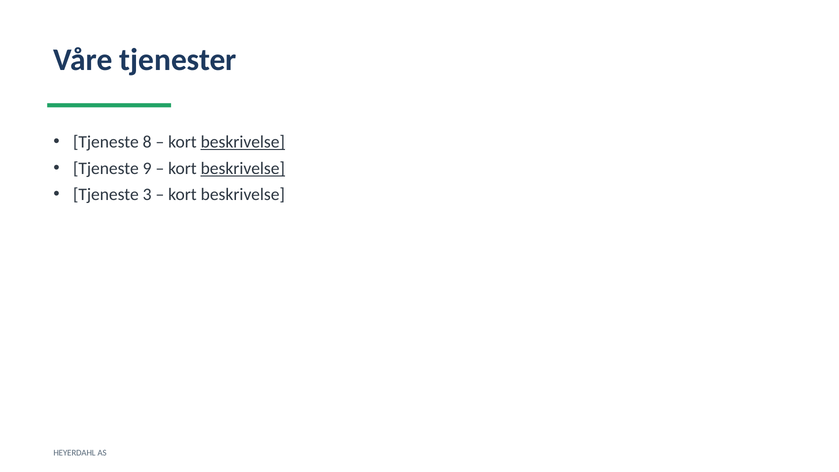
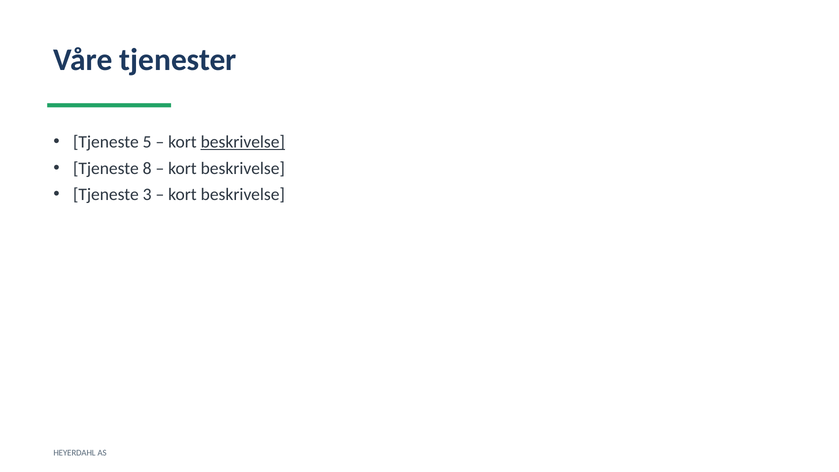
8: 8 -> 5
9: 9 -> 8
beskrivelse at (243, 168) underline: present -> none
